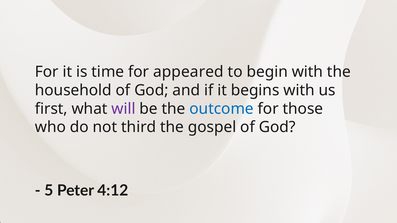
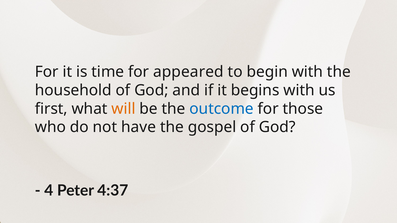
will colour: purple -> orange
third: third -> have
5: 5 -> 4
4:12: 4:12 -> 4:37
